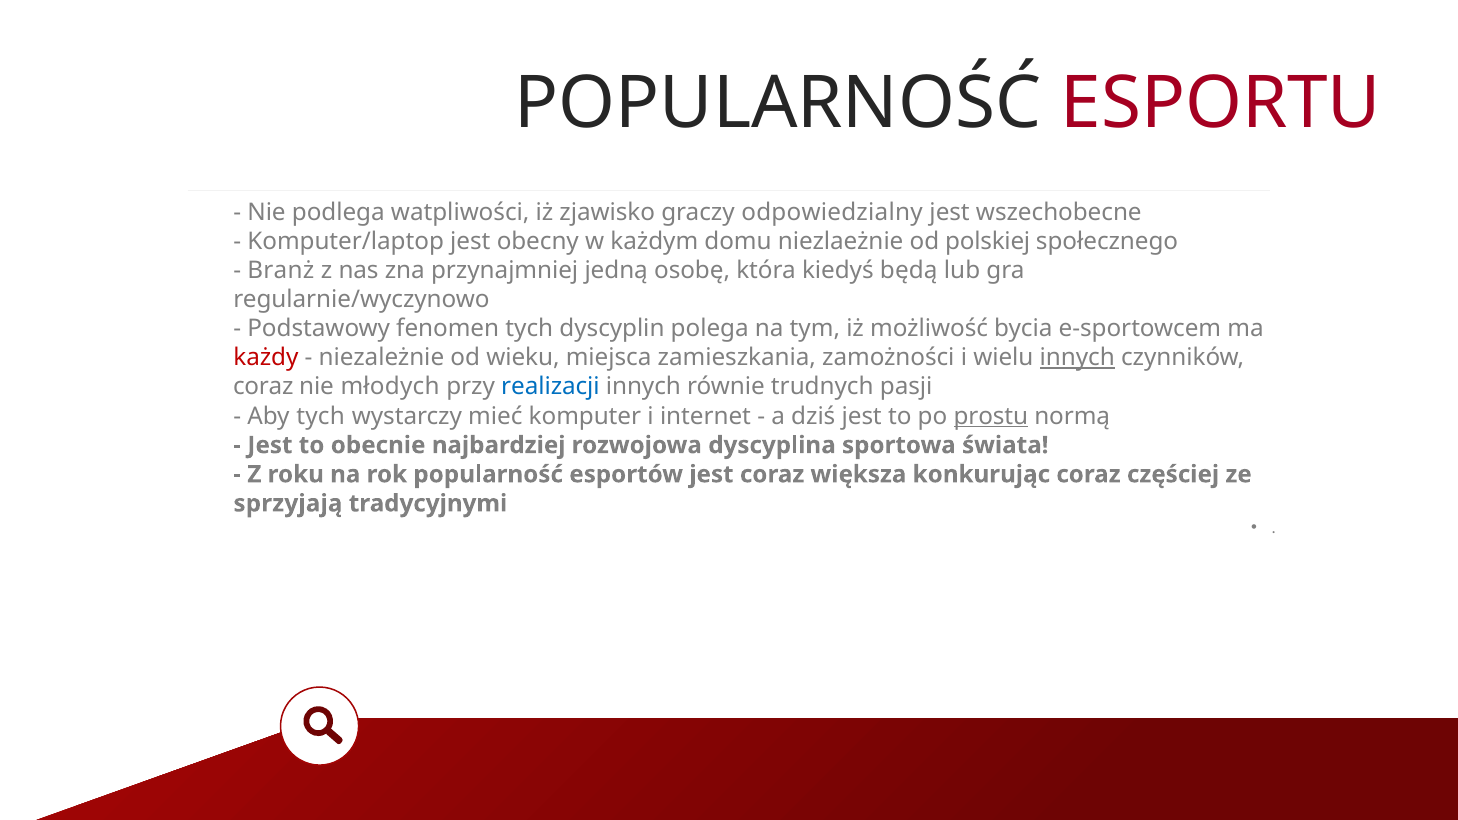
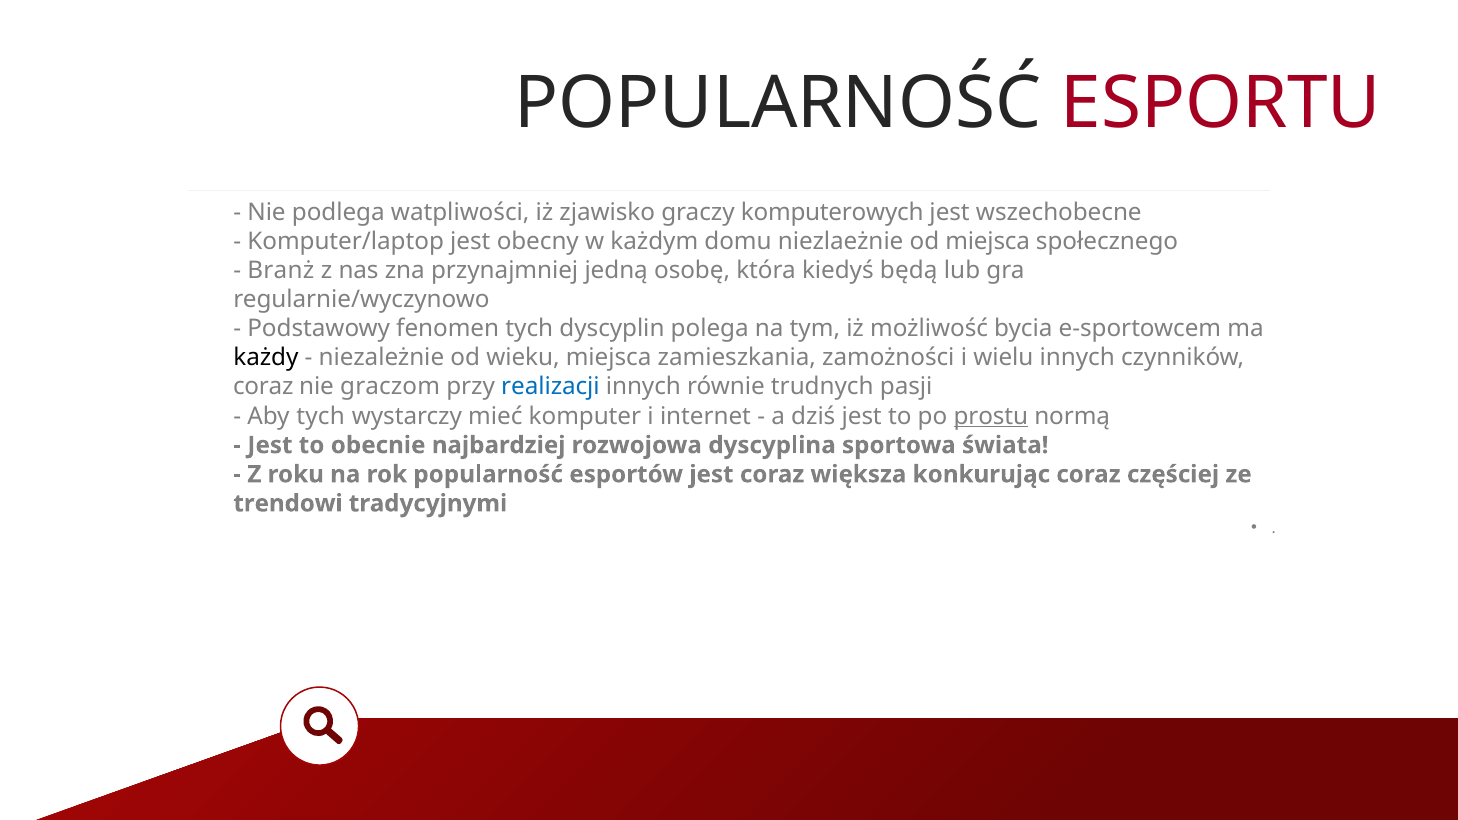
odpowiedzialny: odpowiedzialny -> komputerowych
od polskiej: polskiej -> miejsca
każdy colour: red -> black
innych at (1077, 358) underline: present -> none
młodych: młodych -> graczom
sprzyjają: sprzyjają -> trendowi
